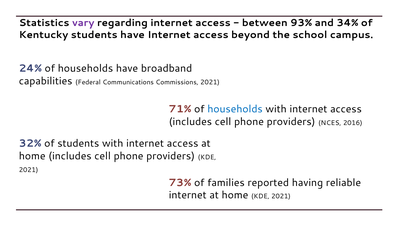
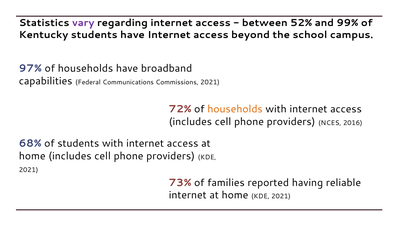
93%: 93% -> 52%
34%: 34% -> 99%
24%: 24% -> 97%
71%: 71% -> 72%
households at (235, 109) colour: blue -> orange
32%: 32% -> 68%
